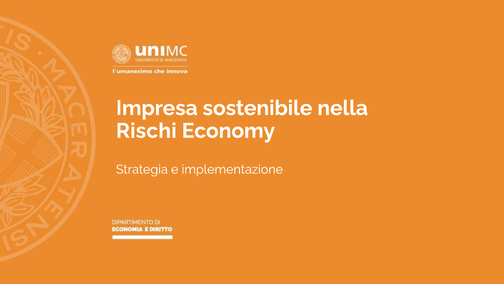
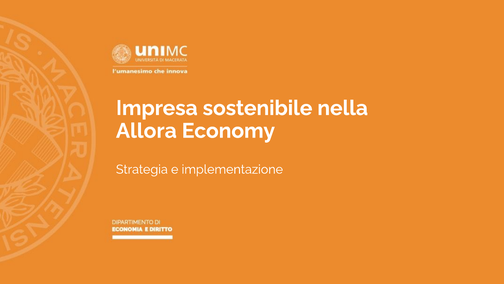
Rischi: Rischi -> Allora
